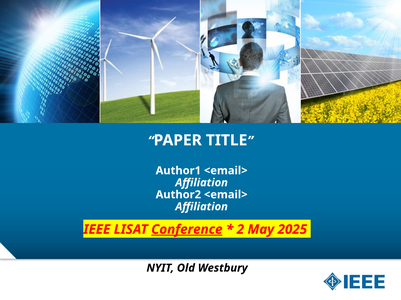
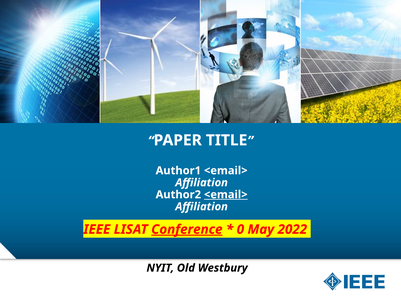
<email> at (226, 195) underline: none -> present
2: 2 -> 0
2025: 2025 -> 2022
